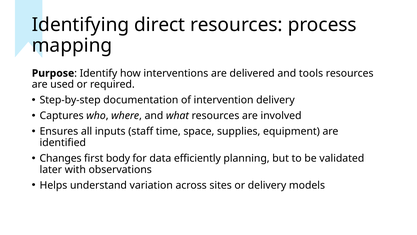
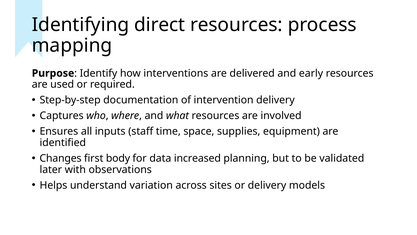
tools: tools -> early
efficiently: efficiently -> increased
